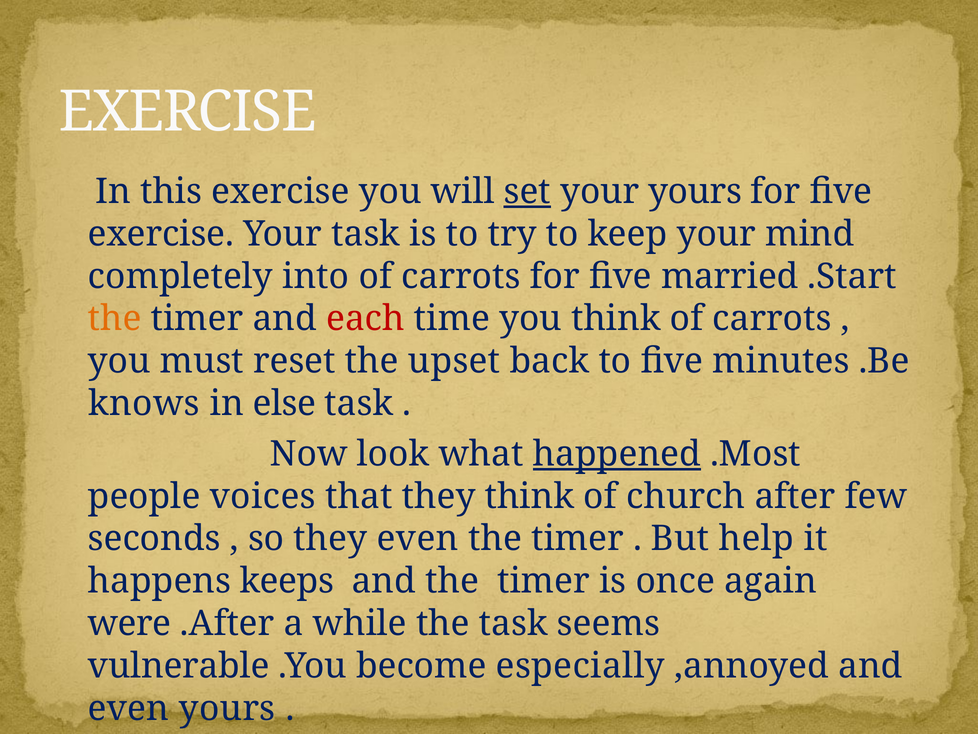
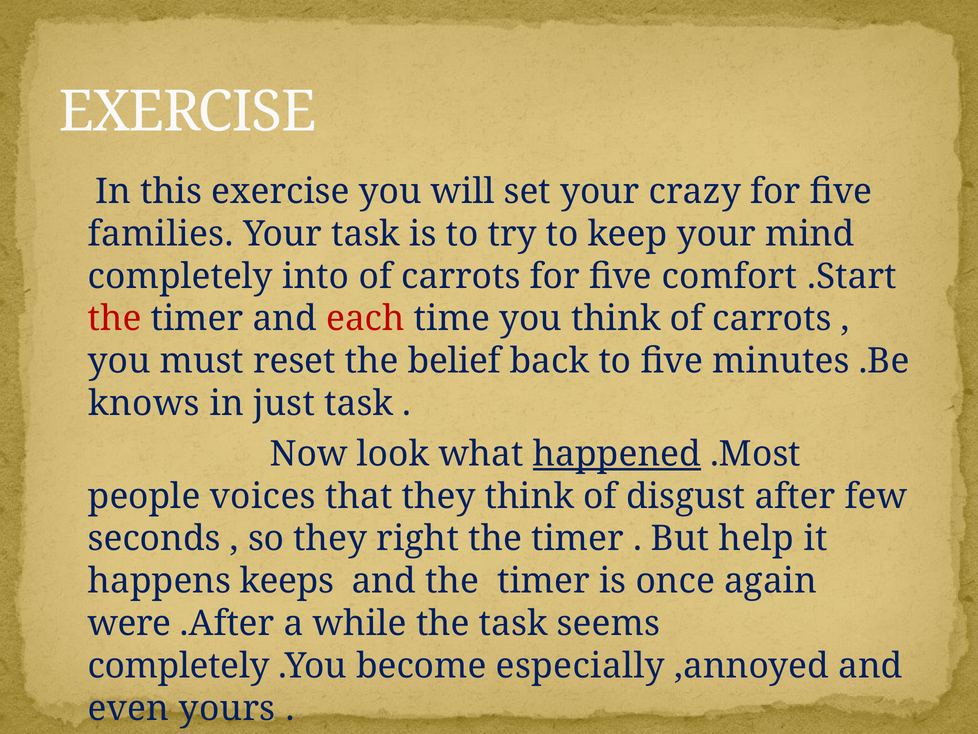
set underline: present -> none
your yours: yours -> crazy
exercise at (161, 234): exercise -> families
married: married -> comfort
the at (115, 319) colour: orange -> red
upset: upset -> belief
else: else -> just
church: church -> disgust
they even: even -> right
vulnerable at (179, 666): vulnerable -> completely
